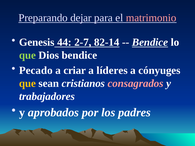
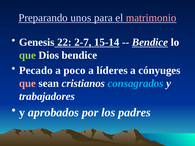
dejar: dejar -> unos
44: 44 -> 22
82-14: 82-14 -> 15-14
criar: criar -> poco
que at (27, 84) colour: yellow -> pink
consagrados colour: pink -> light blue
